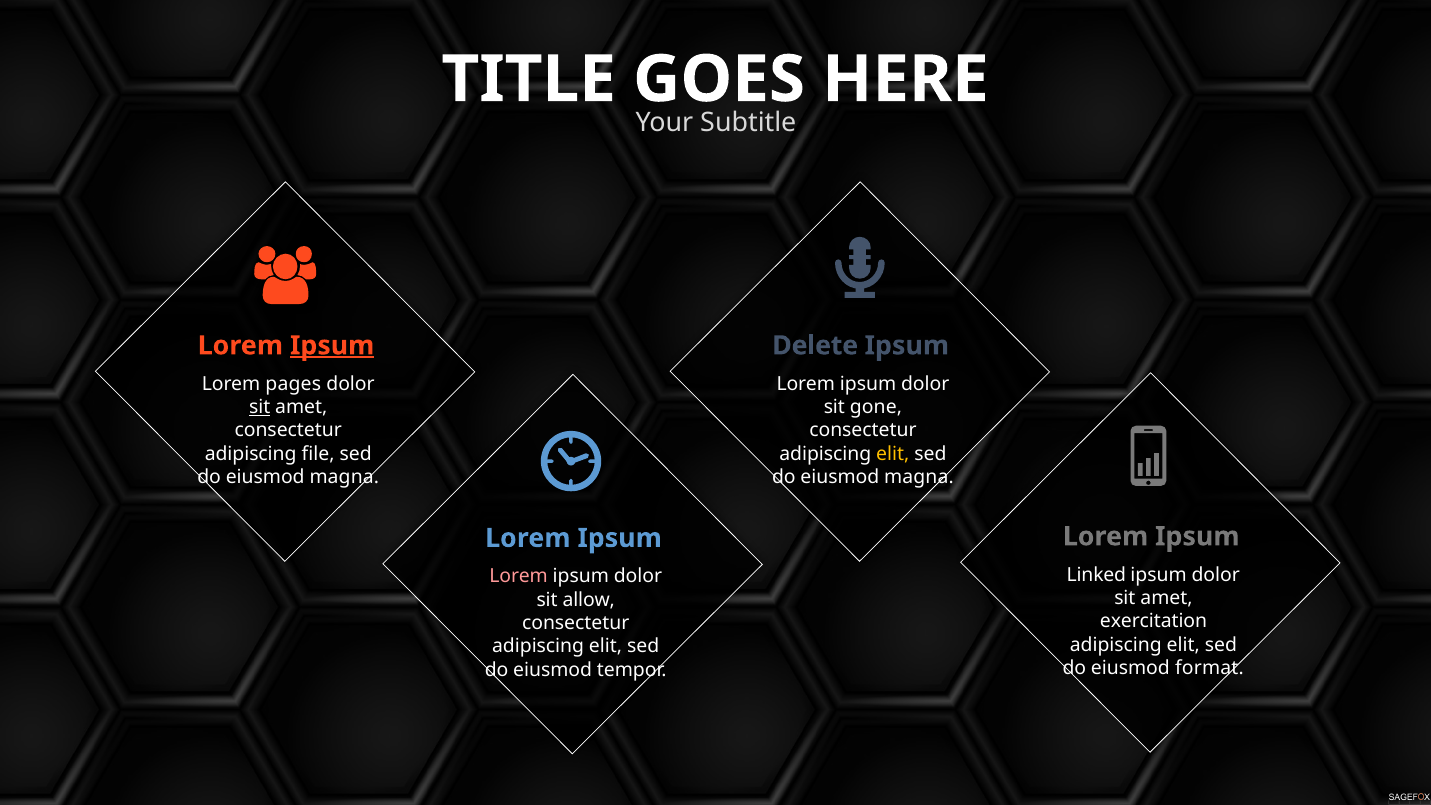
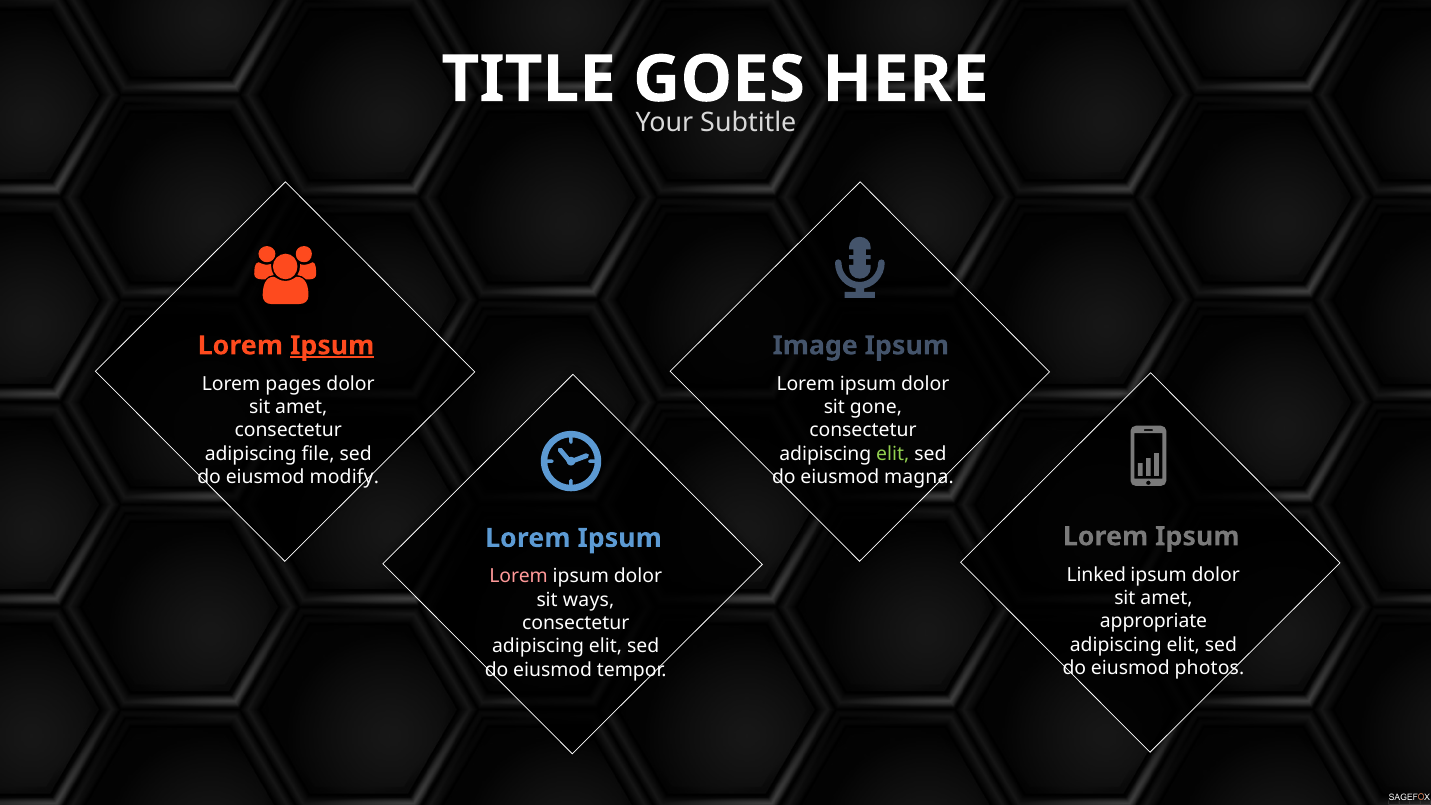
Delete: Delete -> Image
sit at (260, 407) underline: present -> none
elit at (893, 454) colour: yellow -> light green
magna at (344, 477): magna -> modify
allow: allow -> ways
exercitation: exercitation -> appropriate
format: format -> photos
